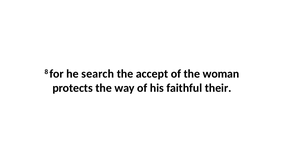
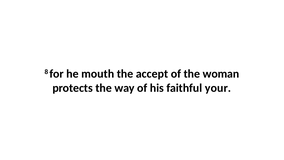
search: search -> mouth
their: their -> your
